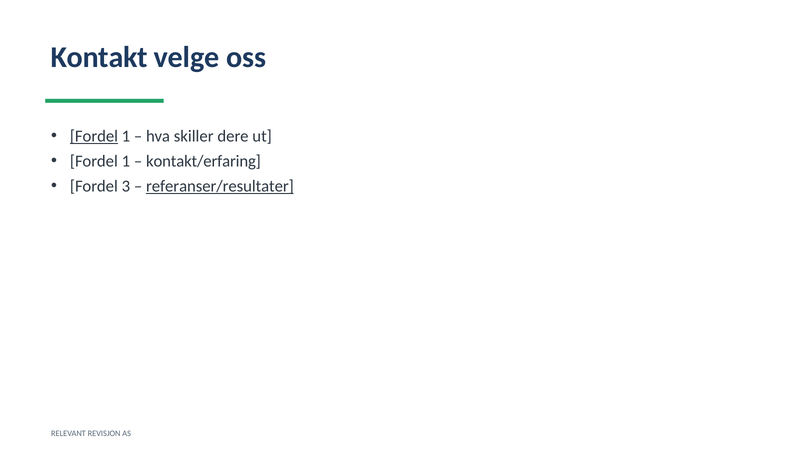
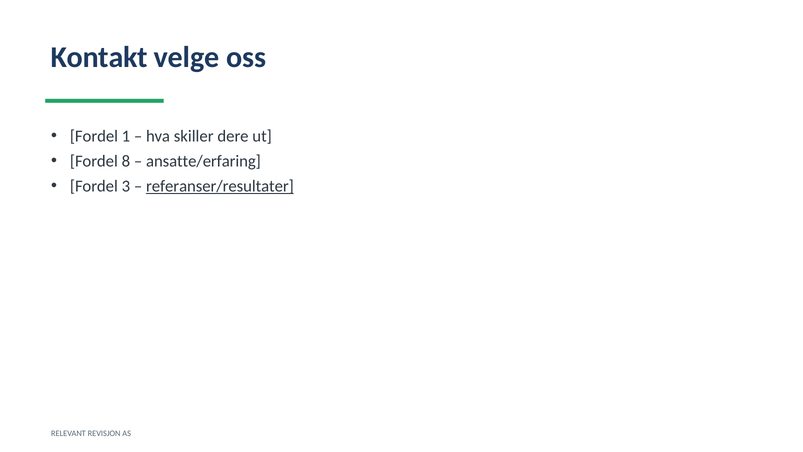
Fordel at (94, 136) underline: present -> none
1 at (126, 161): 1 -> 8
kontakt/erfaring: kontakt/erfaring -> ansatte/erfaring
